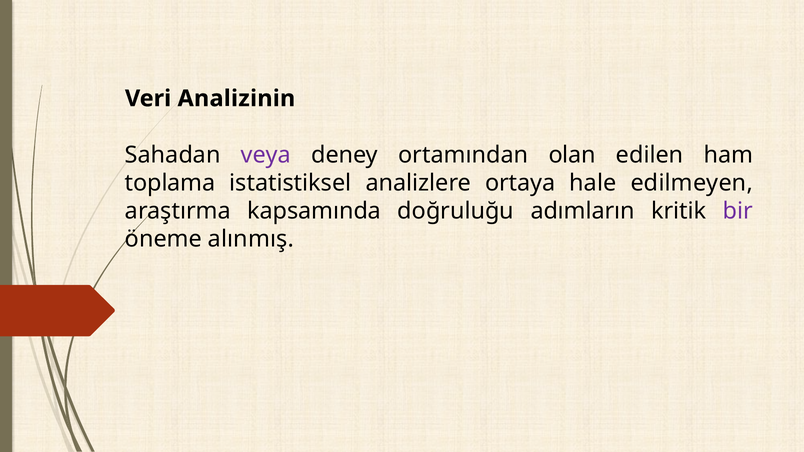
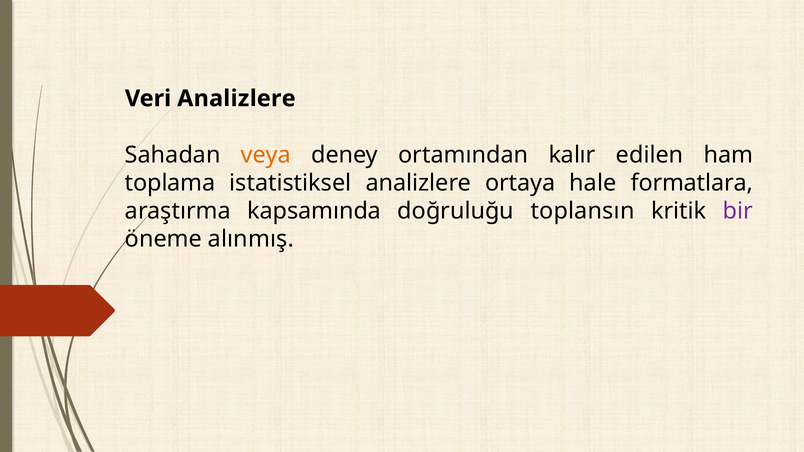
Veri Analizinin: Analizinin -> Analizlere
veya colour: purple -> orange
olan: olan -> kalır
edilmeyen: edilmeyen -> formatlara
adımların: adımların -> toplansın
